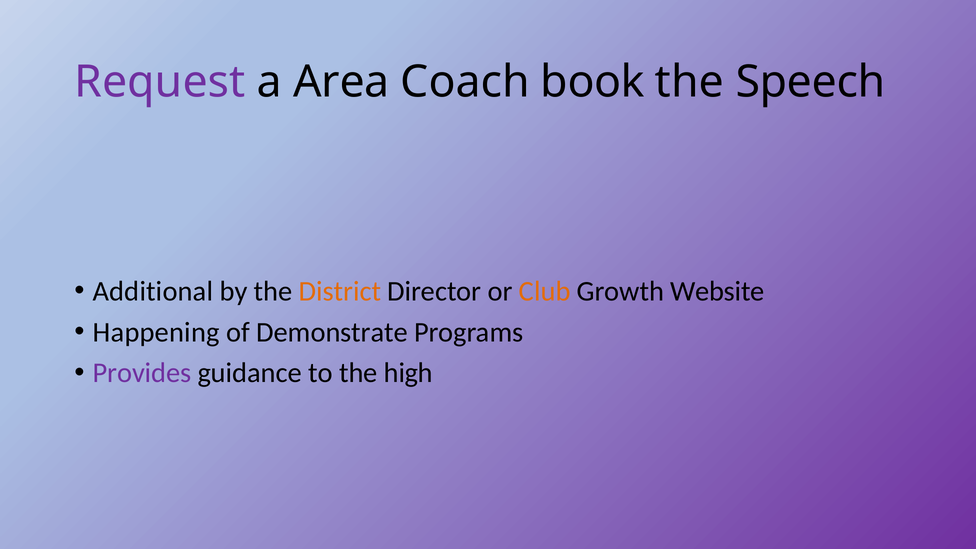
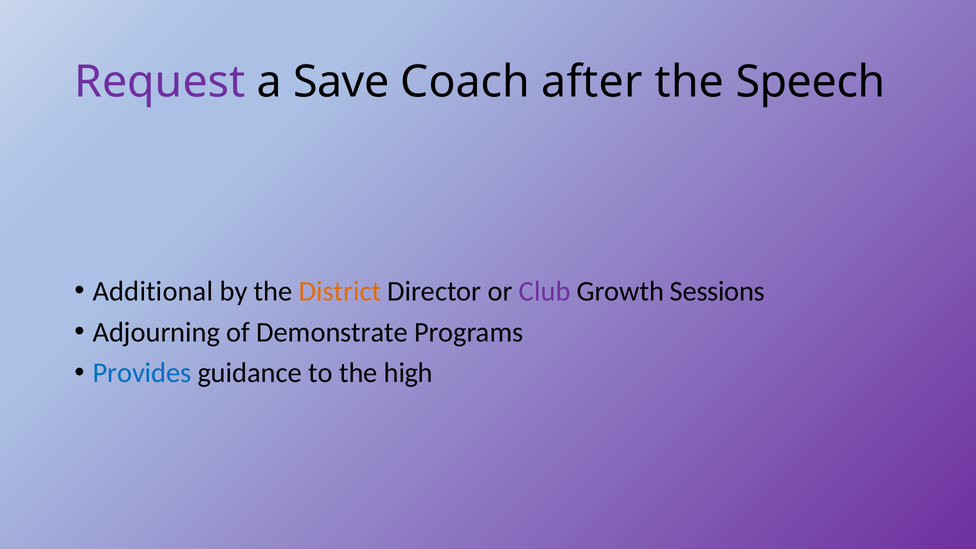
Area: Area -> Save
book: book -> after
Club colour: orange -> purple
Website: Website -> Sessions
Happening: Happening -> Adjourning
Provides colour: purple -> blue
